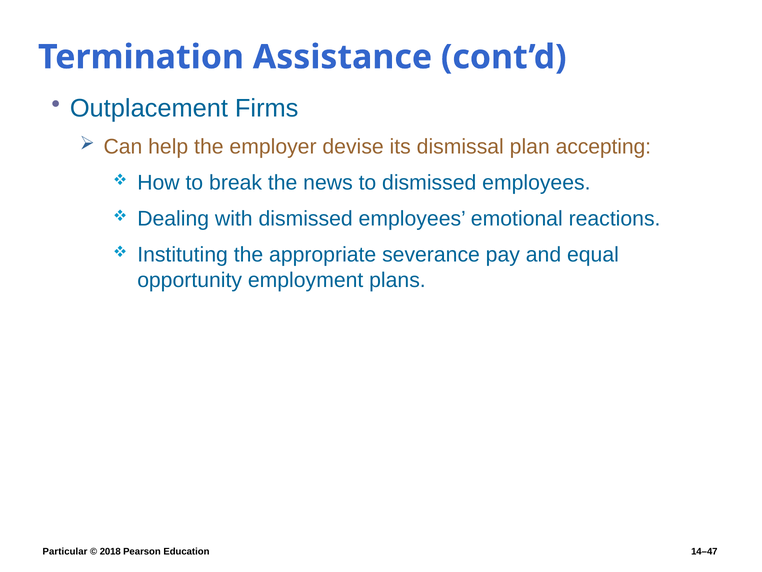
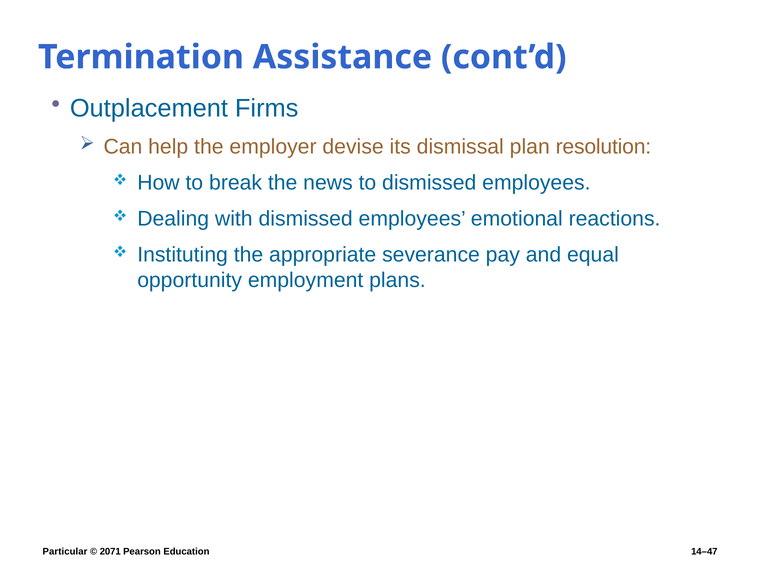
accepting: accepting -> resolution
2018: 2018 -> 2071
